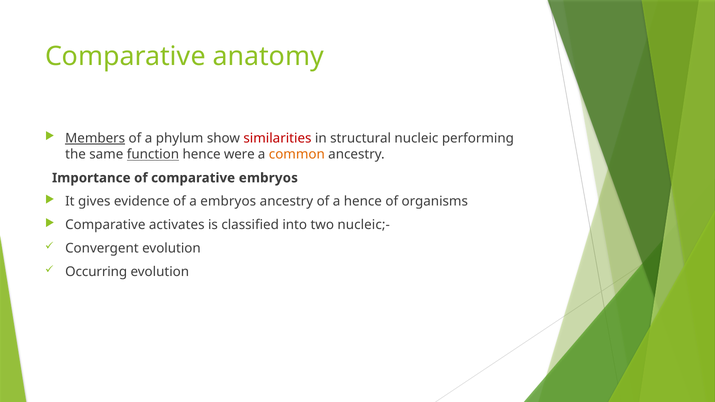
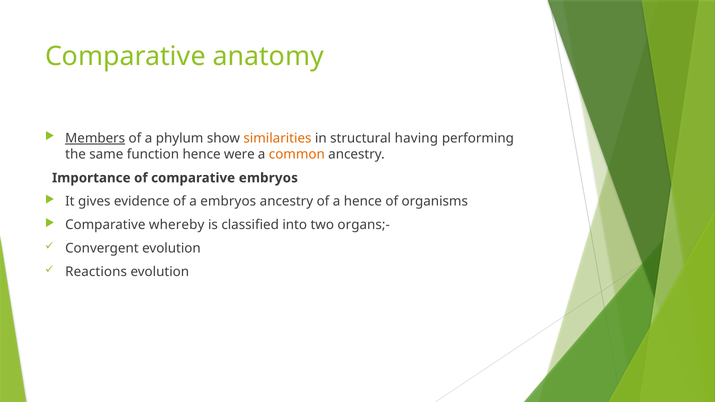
similarities colour: red -> orange
nucleic: nucleic -> having
function underline: present -> none
activates: activates -> whereby
nucleic;-: nucleic;- -> organs;-
Occurring: Occurring -> Reactions
